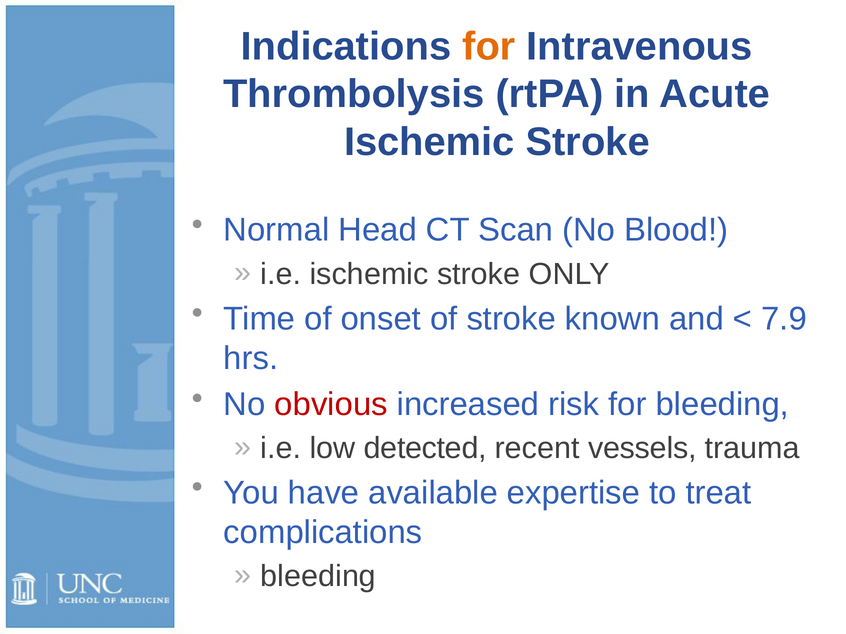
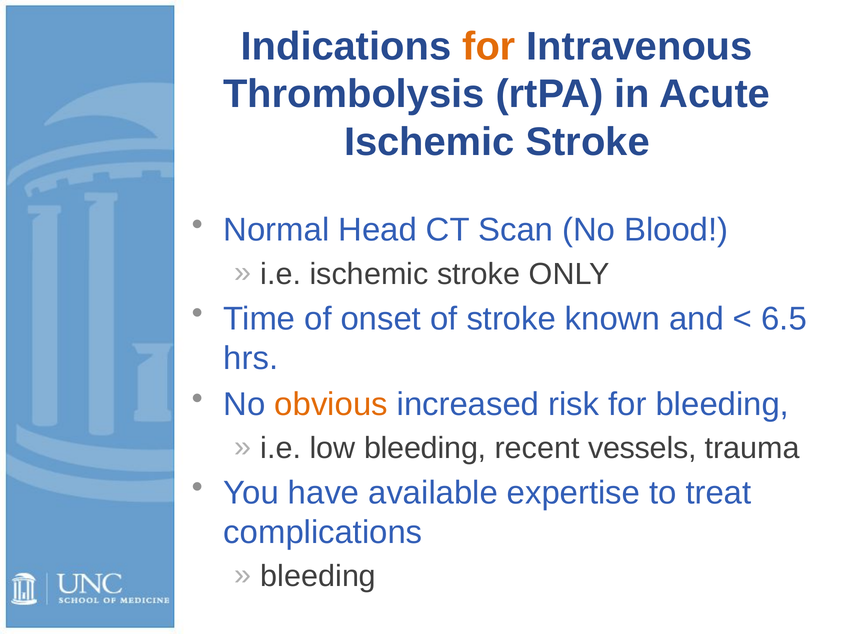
7.9: 7.9 -> 6.5
obvious colour: red -> orange
low detected: detected -> bleeding
